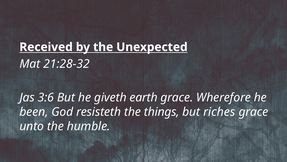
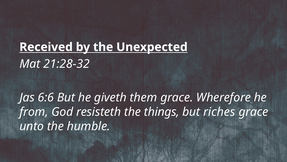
3:6: 3:6 -> 6:6
earth: earth -> them
been: been -> from
